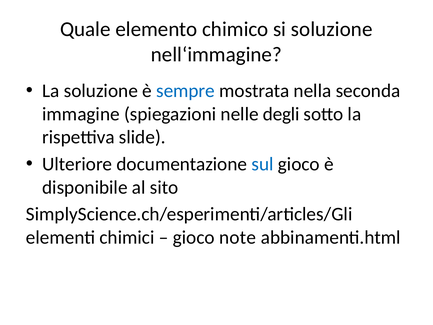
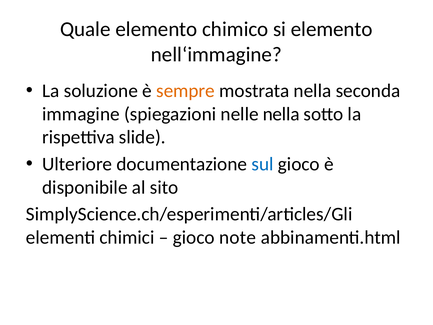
si soluzione: soluzione -> elemento
sempre colour: blue -> orange
nelle degli: degli -> nella
